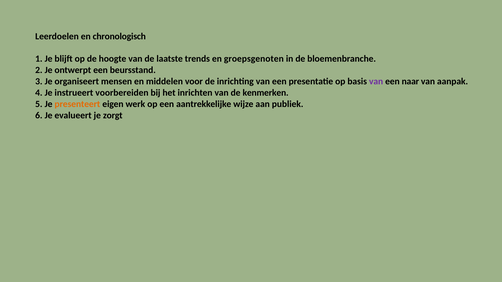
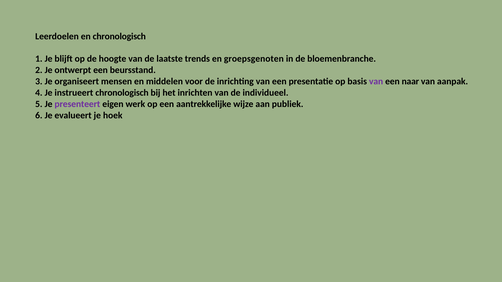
instrueert voorbereiden: voorbereiden -> chronologisch
kenmerken: kenmerken -> individueel
presenteert colour: orange -> purple
zorgt: zorgt -> hoek
